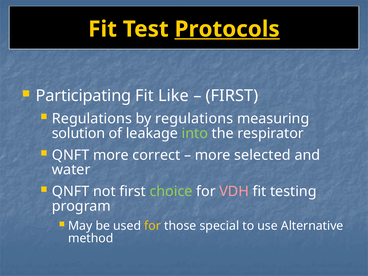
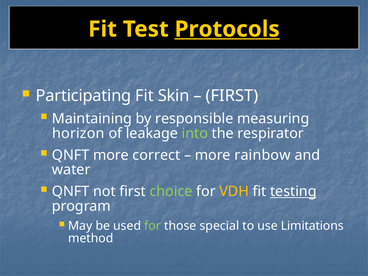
Like: Like -> Skin
Regulations at (92, 119): Regulations -> Maintaining
by regulations: regulations -> responsible
solution: solution -> horizon
selected: selected -> rainbow
VDH colour: pink -> yellow
testing underline: none -> present
for at (153, 226) colour: yellow -> light green
Alternative: Alternative -> Limitations
